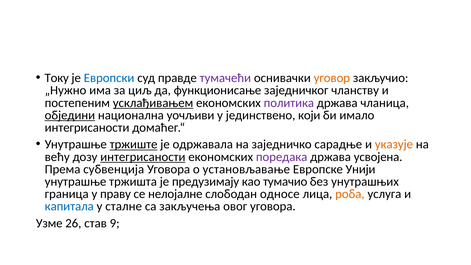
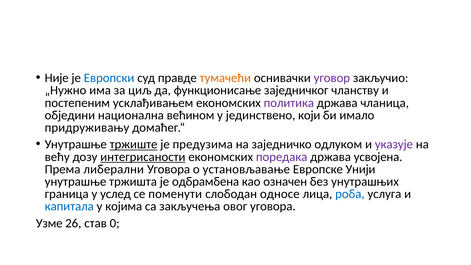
Току: Току -> Није
тумачећи colour: purple -> orange
уговор colour: orange -> purple
усклађивањем underline: present -> none
обједини underline: present -> none
уочљиви: уочљиви -> већином
интегрисаности at (87, 128): интегрисаности -> придруживању
одржавала: одржавала -> предузима
сарадње: сарадње -> одлуком
указује colour: orange -> purple
субвенција: субвенција -> либерални
предузимају: предузимају -> одбрамбена
тумачио: тумачио -> означен
праву: праву -> услед
нелојалне: нелојалне -> поменути
роба colour: orange -> blue
сталне: сталне -> којима
9: 9 -> 0
